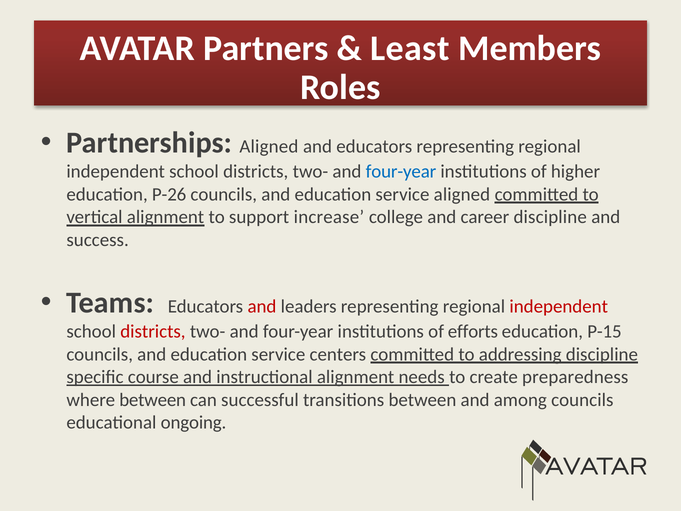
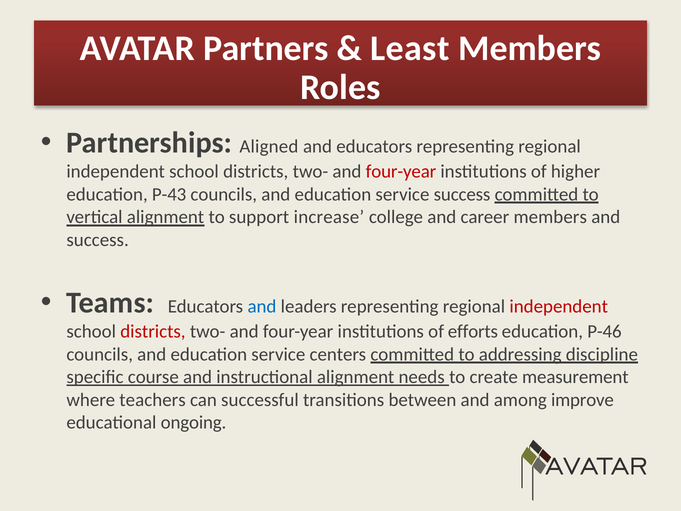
four-year at (401, 172) colour: blue -> red
P-26: P-26 -> P-43
service aligned: aligned -> success
career discipline: discipline -> members
and at (262, 307) colour: red -> blue
P-15: P-15 -> P-46
preparedness: preparedness -> measurement
where between: between -> teachers
among councils: councils -> improve
